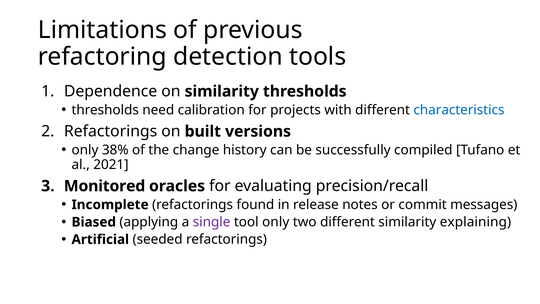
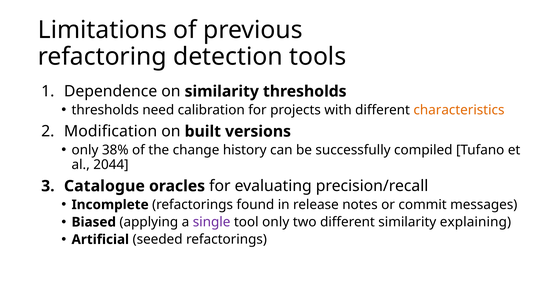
characteristics colour: blue -> orange
Refactorings at (111, 131): Refactorings -> Modification
2021: 2021 -> 2044
Monitored: Monitored -> Catalogue
